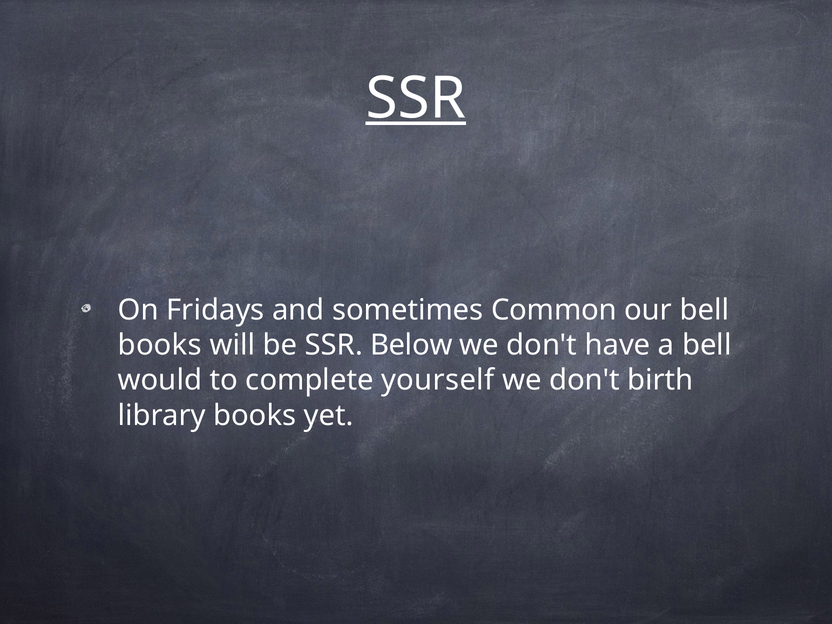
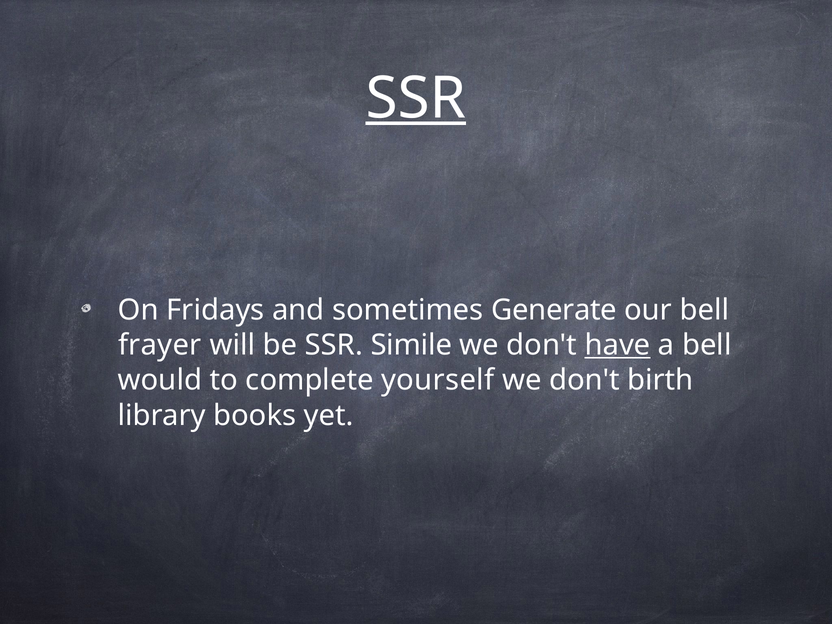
Common: Common -> Generate
books at (160, 345): books -> frayer
Below: Below -> Simile
have underline: none -> present
